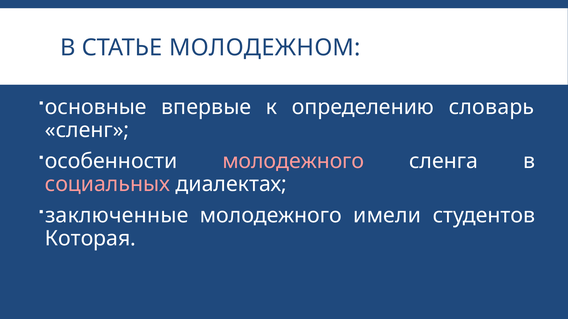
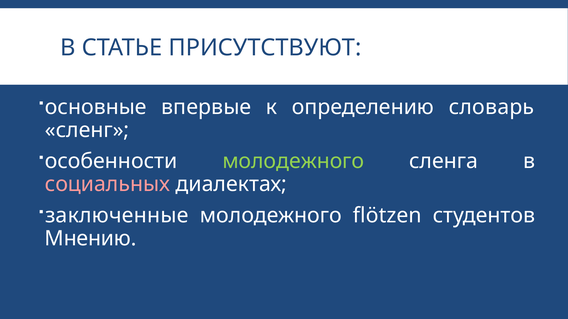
МОЛОДЕЖНОМ: МОЛОДЕЖНОМ -> ПРИСУТСТВУЮТ
молодежного at (293, 162) colour: pink -> light green
имели: имели -> flötzen
Которая: Которая -> Мнению
